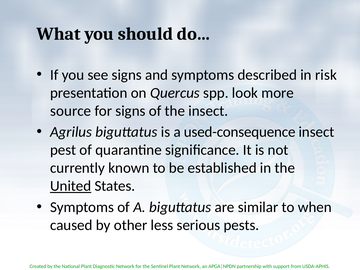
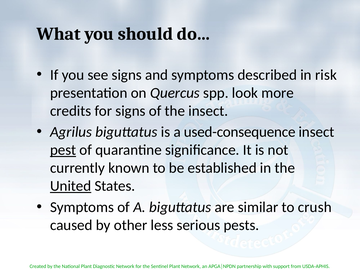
source: source -> credits
pest underline: none -> present
when: when -> crush
